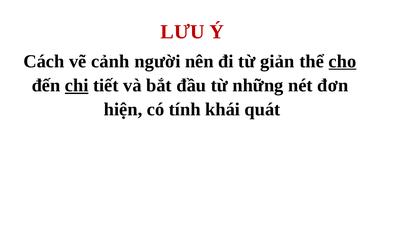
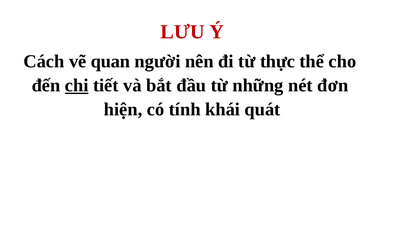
cảnh: cảnh -> quan
giản: giản -> thực
cho underline: present -> none
